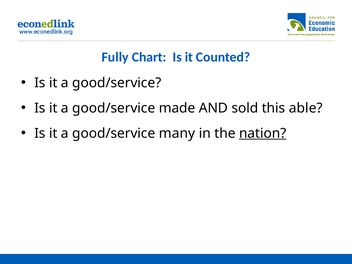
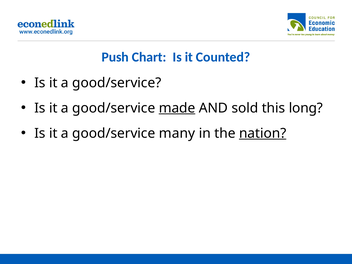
Fully: Fully -> Push
made underline: none -> present
able: able -> long
